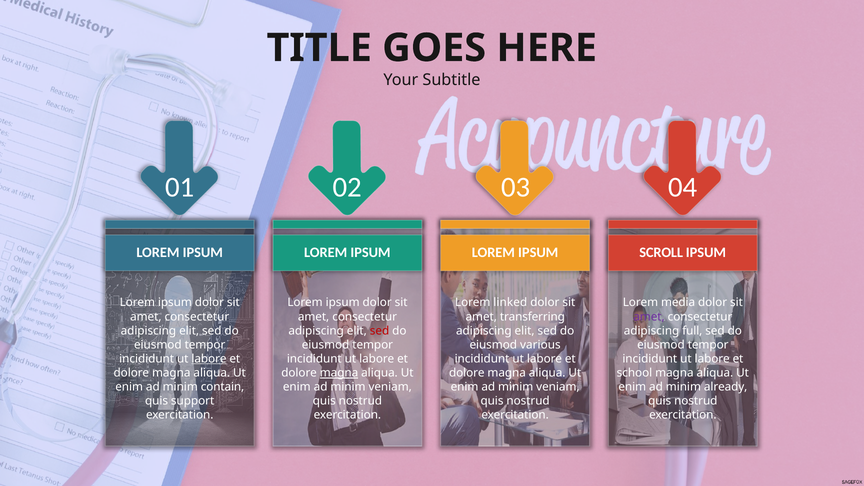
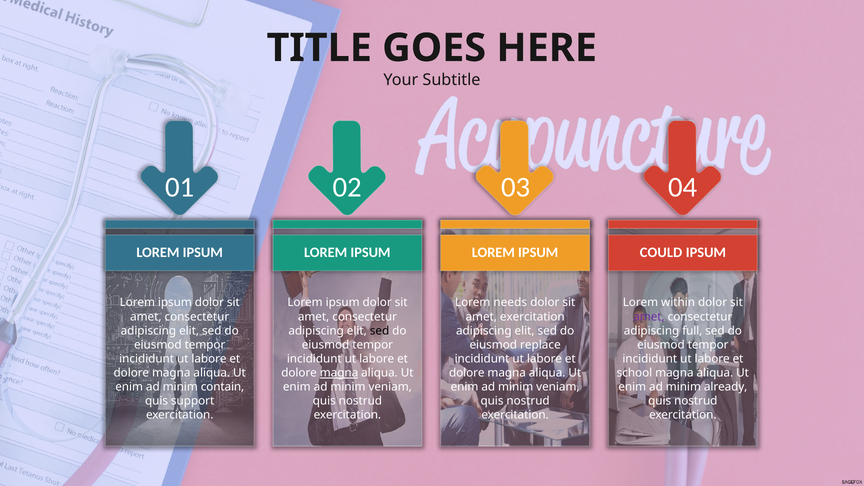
SCROLL: SCROLL -> COULD
linked: linked -> needs
media: media -> within
amet transferring: transferring -> exercitation
sed at (380, 331) colour: red -> black
various: various -> replace
labore at (209, 359) underline: present -> none
